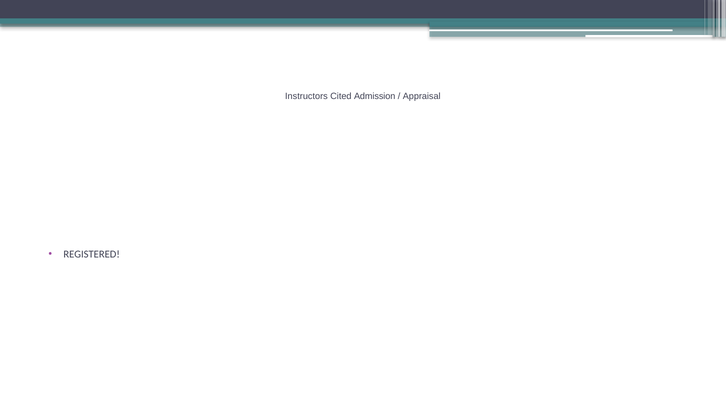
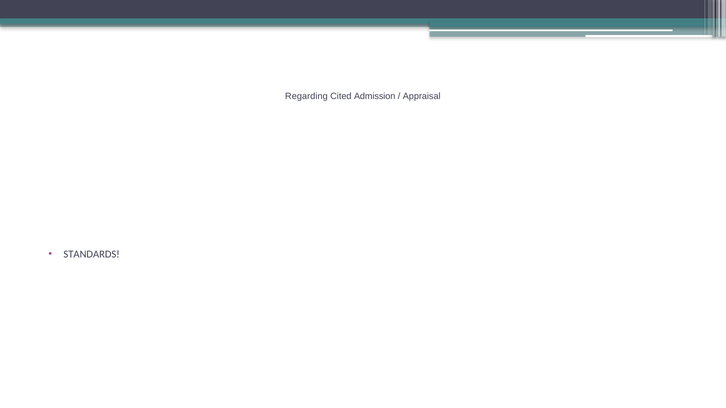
Instructors: Instructors -> Regarding
REGISTERED: REGISTERED -> STANDARDS
